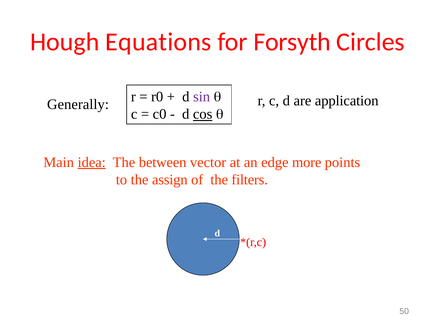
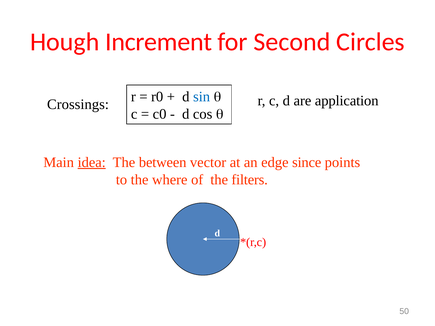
Equations: Equations -> Increment
Forsyth: Forsyth -> Second
sin colour: purple -> blue
Generally: Generally -> Crossings
cos underline: present -> none
more: more -> since
assign: assign -> where
